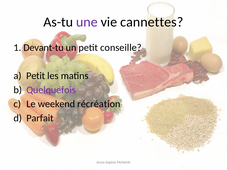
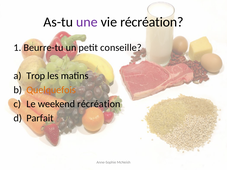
vie cannettes: cannettes -> récréation
Devant-tu: Devant-tu -> Beurre-tu
Petit at (36, 76): Petit -> Trop
Quelquefois colour: purple -> orange
